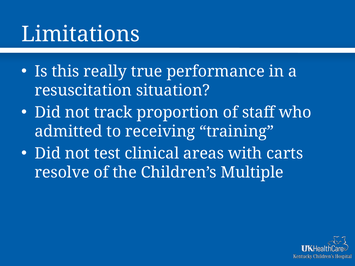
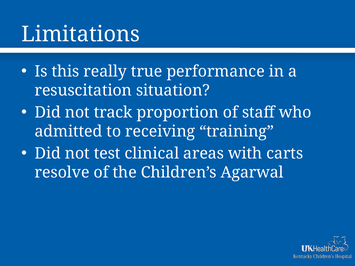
Multiple: Multiple -> Agarwal
